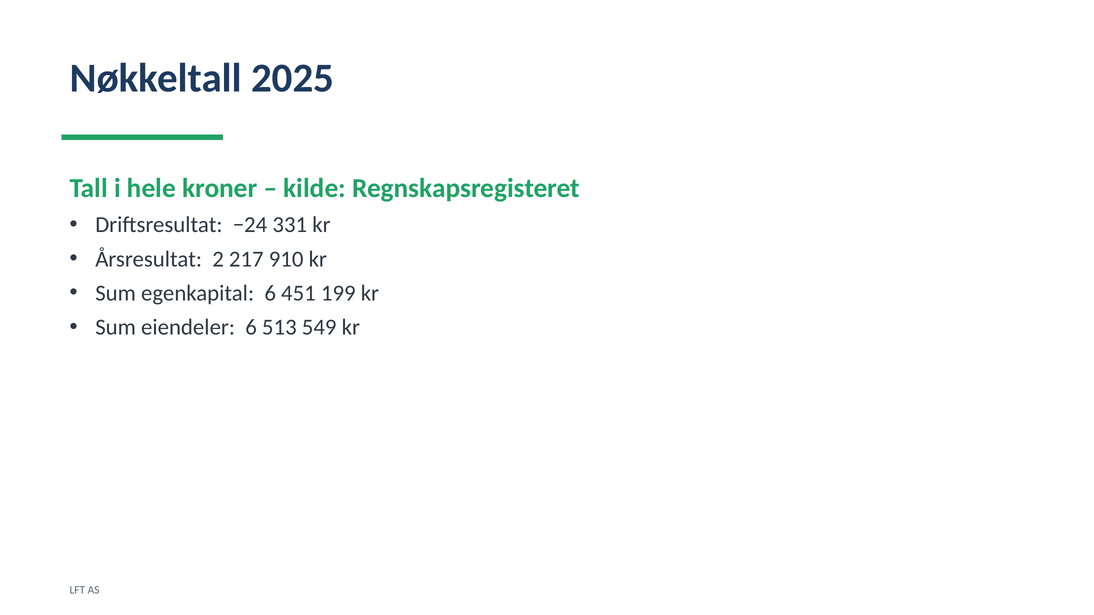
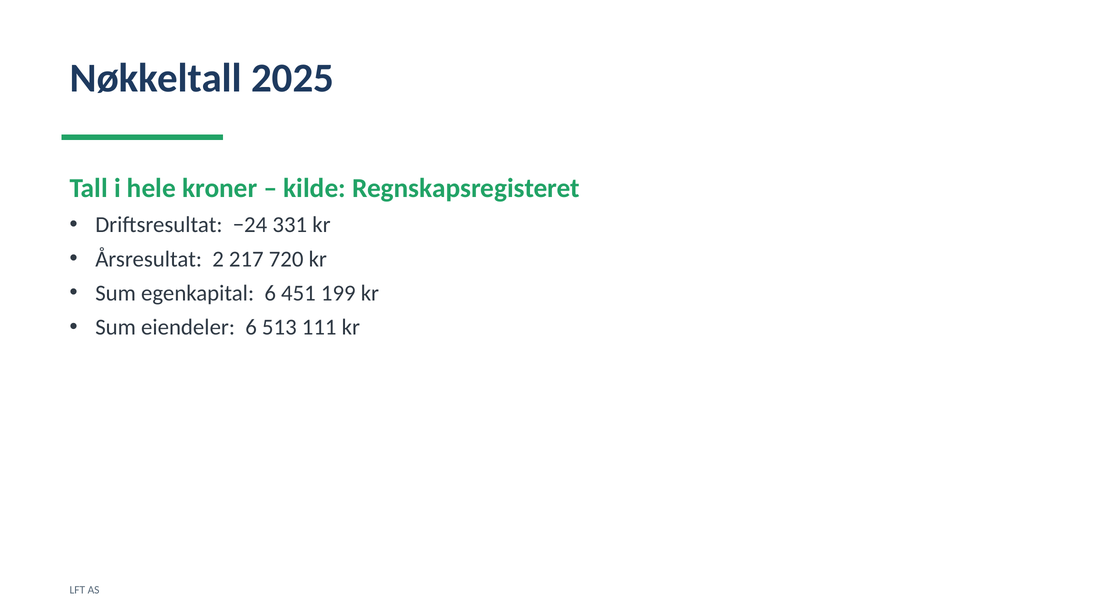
910: 910 -> 720
549: 549 -> 111
